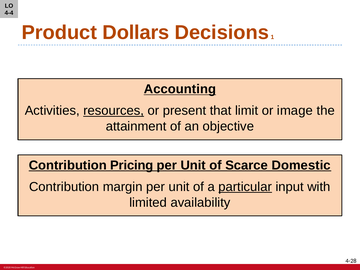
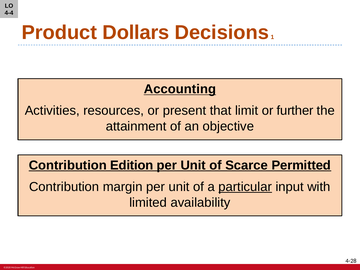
resources underline: present -> none
image: image -> further
Pricing: Pricing -> Edition
Domestic: Domestic -> Permitted
